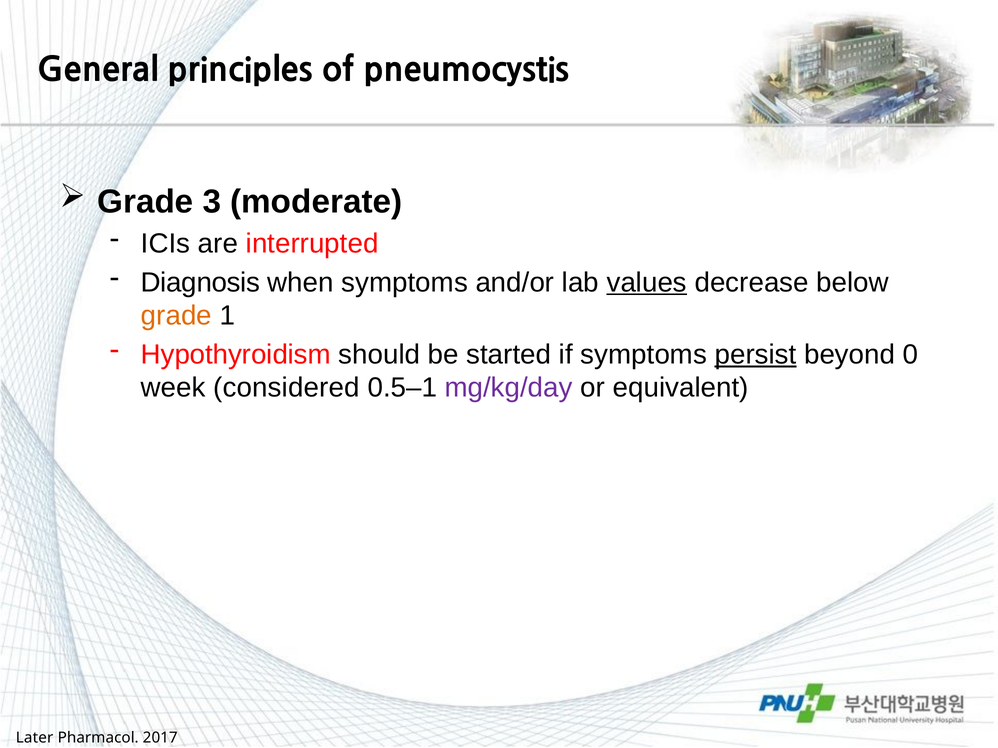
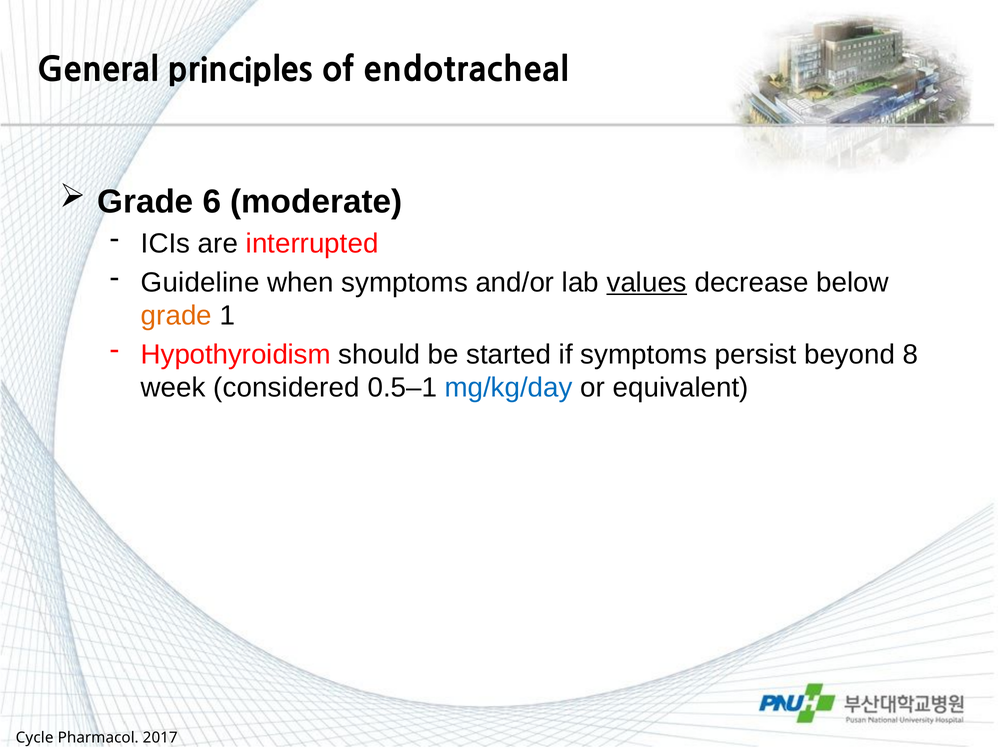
pneumocystis: pneumocystis -> endotracheal
3: 3 -> 6
Diagnosis: Diagnosis -> Guideline
persist underline: present -> none
0: 0 -> 8
mg/kg/day colour: purple -> blue
Later: Later -> Cycle
